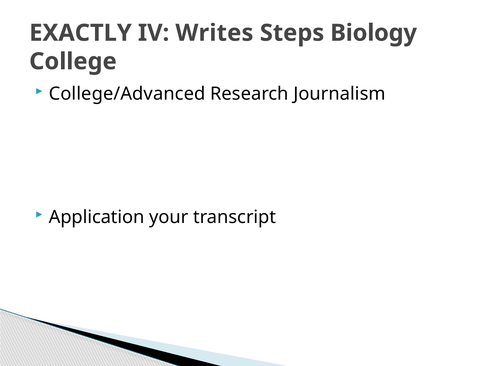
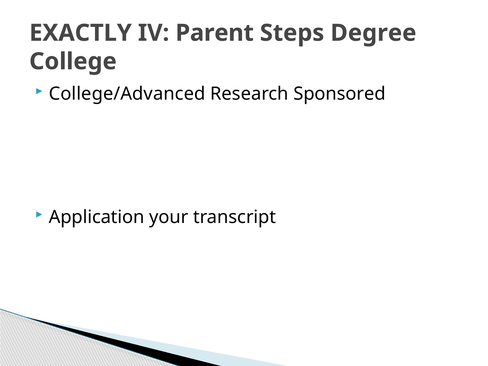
Writes: Writes -> Parent
Biology: Biology -> Degree
Journalism: Journalism -> Sponsored
